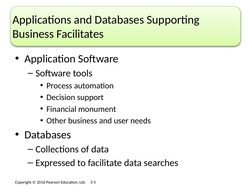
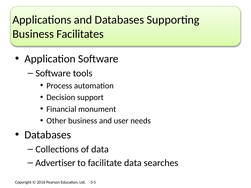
Expressed: Expressed -> Advertiser
